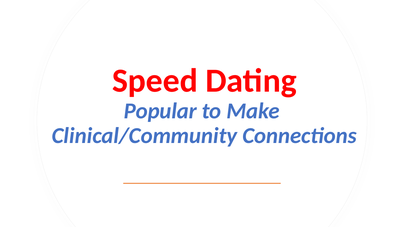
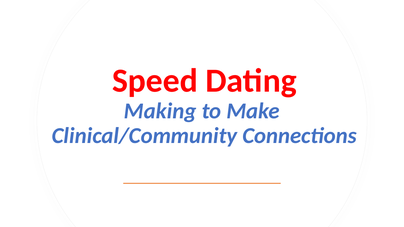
Popular: Popular -> Making
